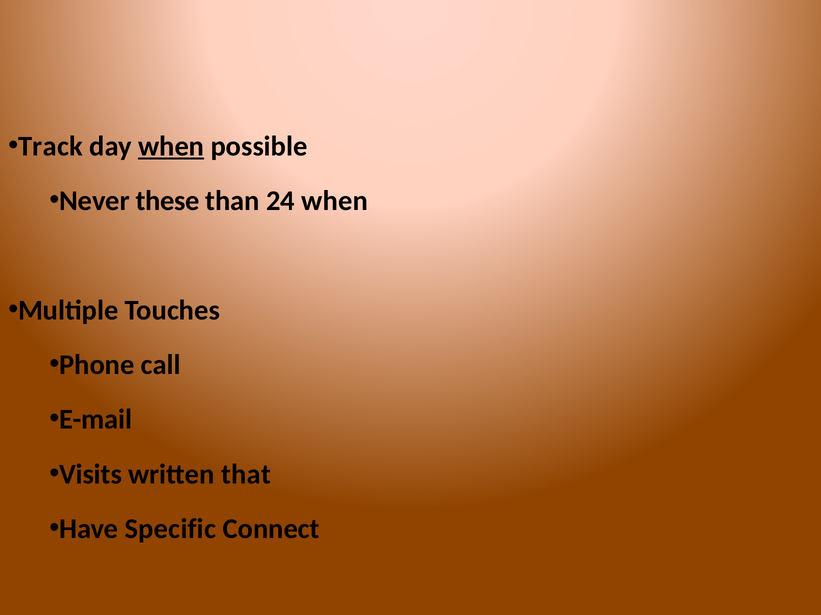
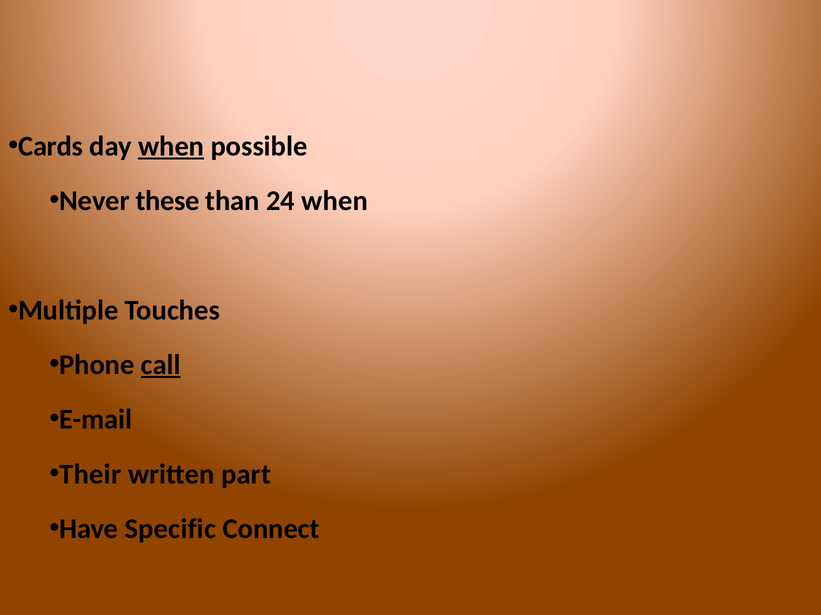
Track: Track -> Cards
call underline: none -> present
Visits: Visits -> Their
that: that -> part
